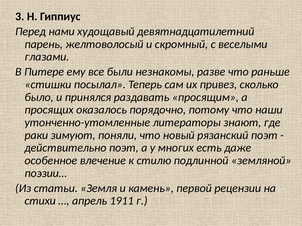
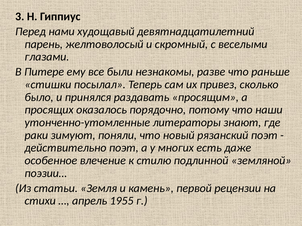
1911: 1911 -> 1955
